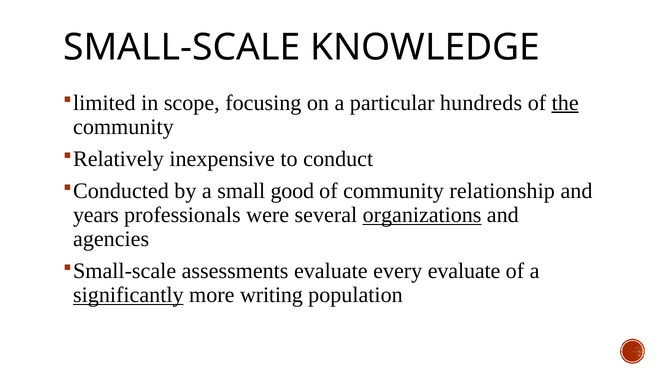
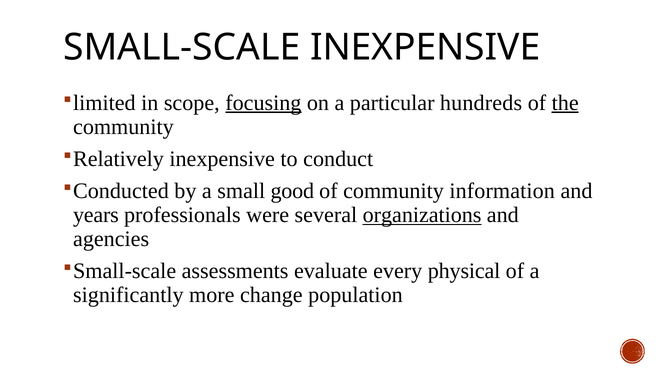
SMALL-SCALE KNOWLEDGE: KNOWLEDGE -> INEXPENSIVE
focusing underline: none -> present
relationship: relationship -> information
every evaluate: evaluate -> physical
significantly underline: present -> none
writing: writing -> change
